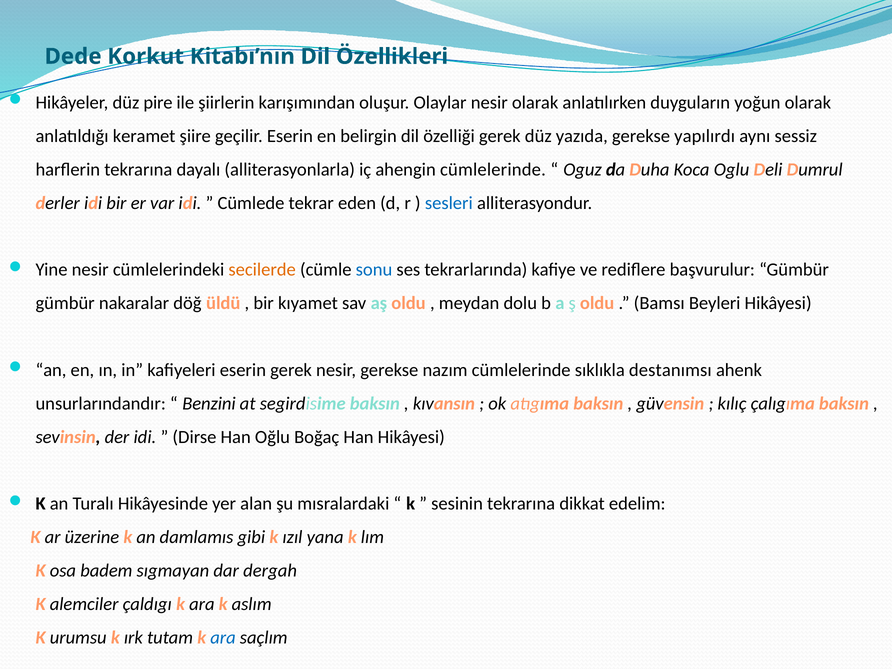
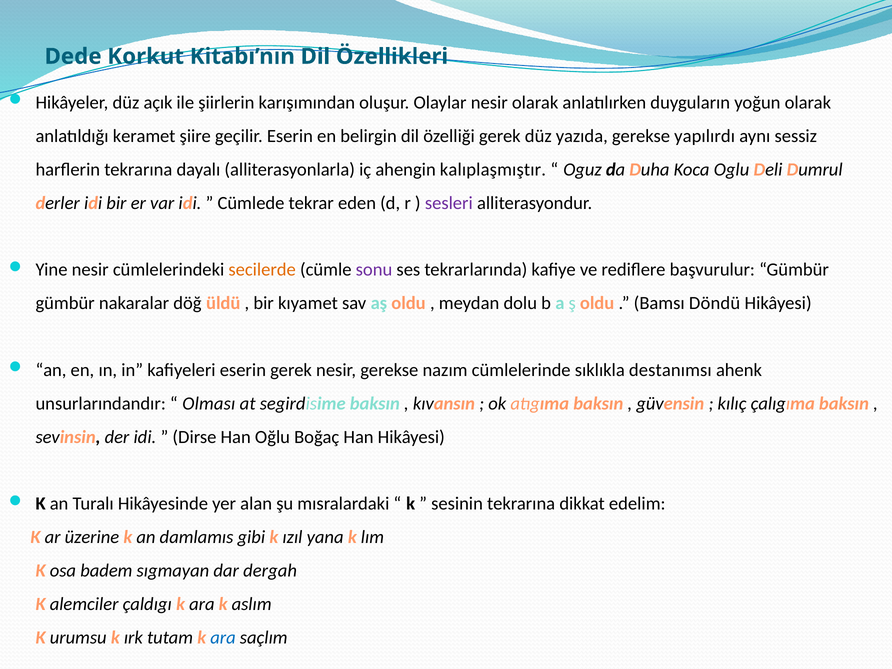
pire: pire -> açık
ahengin cümlelerinde: cümlelerinde -> kalıplaşmıştır
sesleri colour: blue -> purple
sonu colour: blue -> purple
Beyleri: Beyleri -> Döndü
Benzini: Benzini -> Olması
